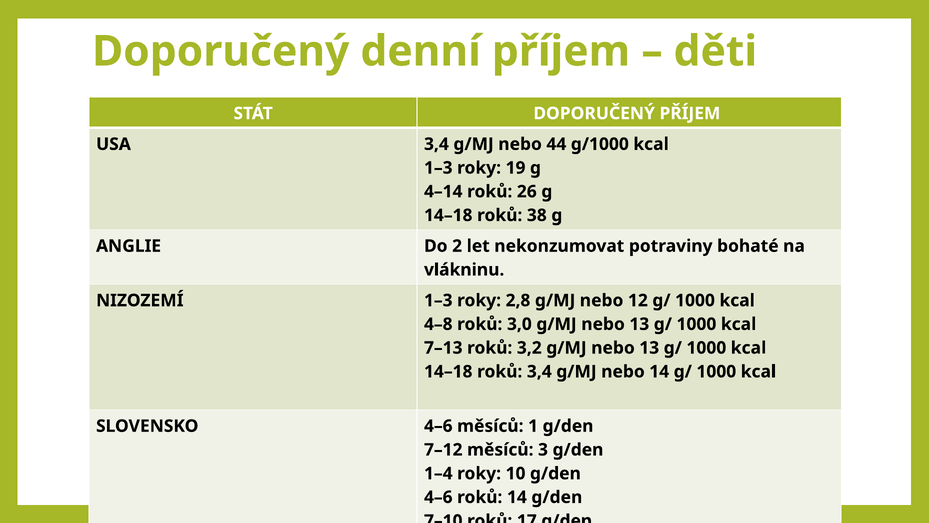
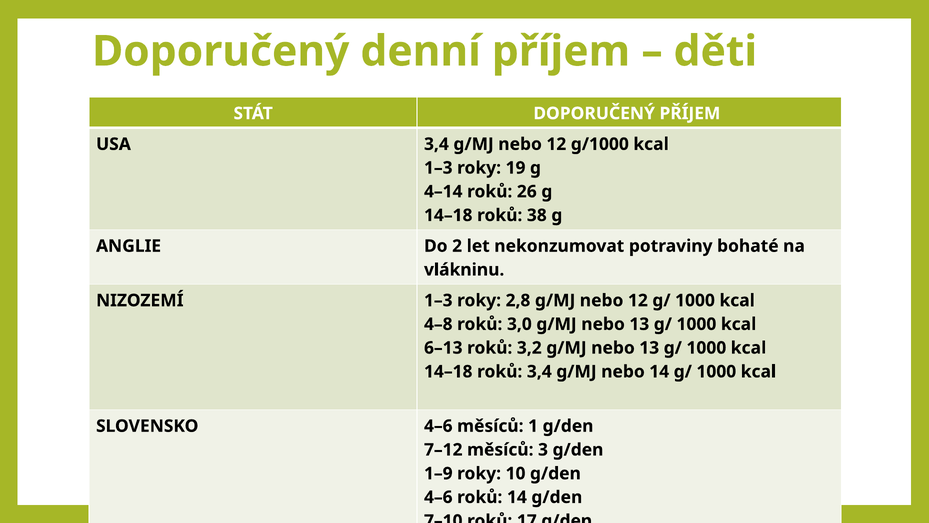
3,4 g/MJ nebo 44: 44 -> 12
7–13: 7–13 -> 6–13
1–4: 1–4 -> 1–9
